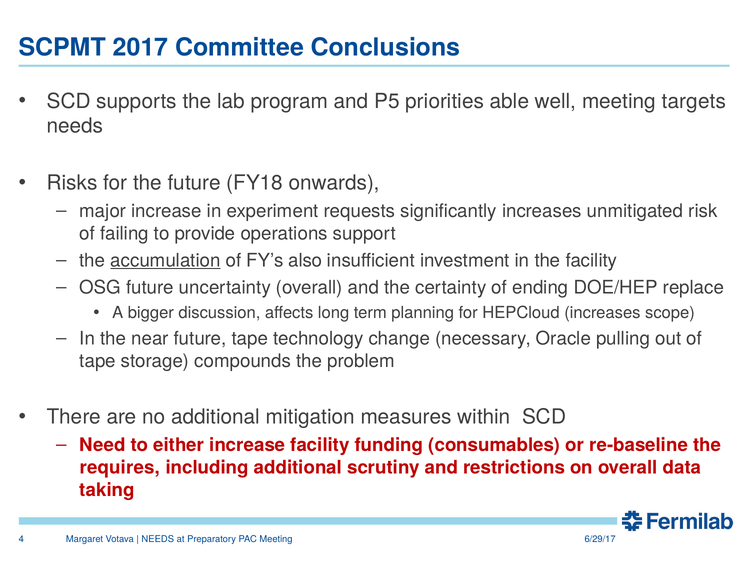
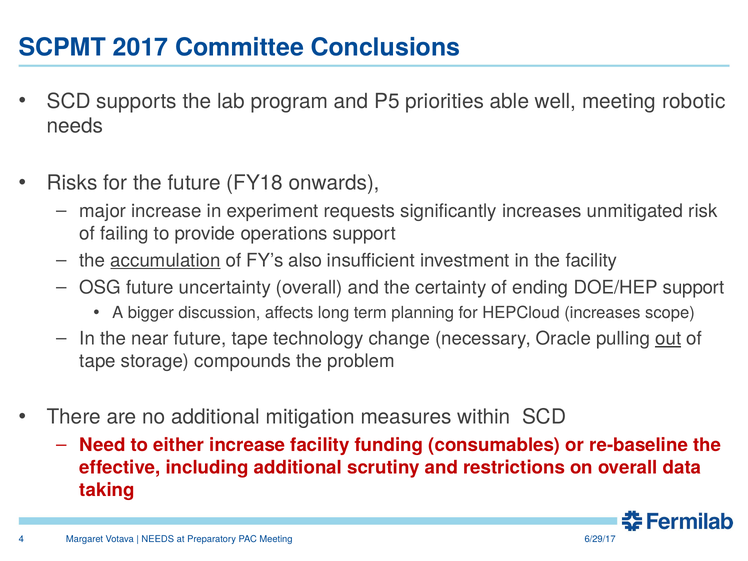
targets: targets -> robotic
DOE/HEP replace: replace -> support
out underline: none -> present
requires: requires -> effective
